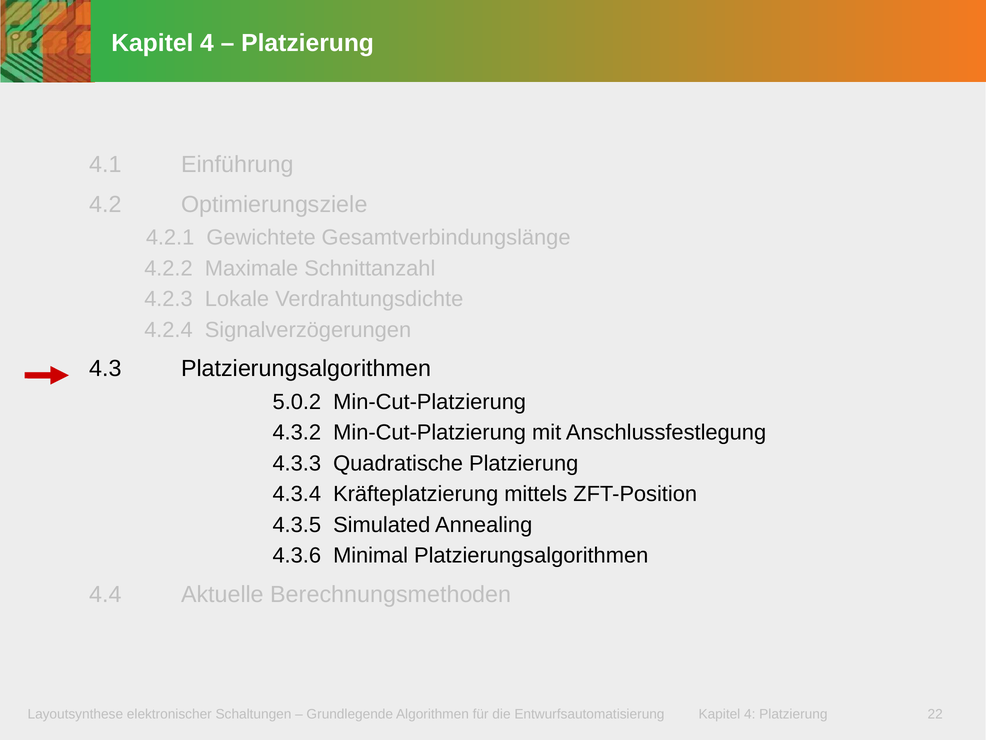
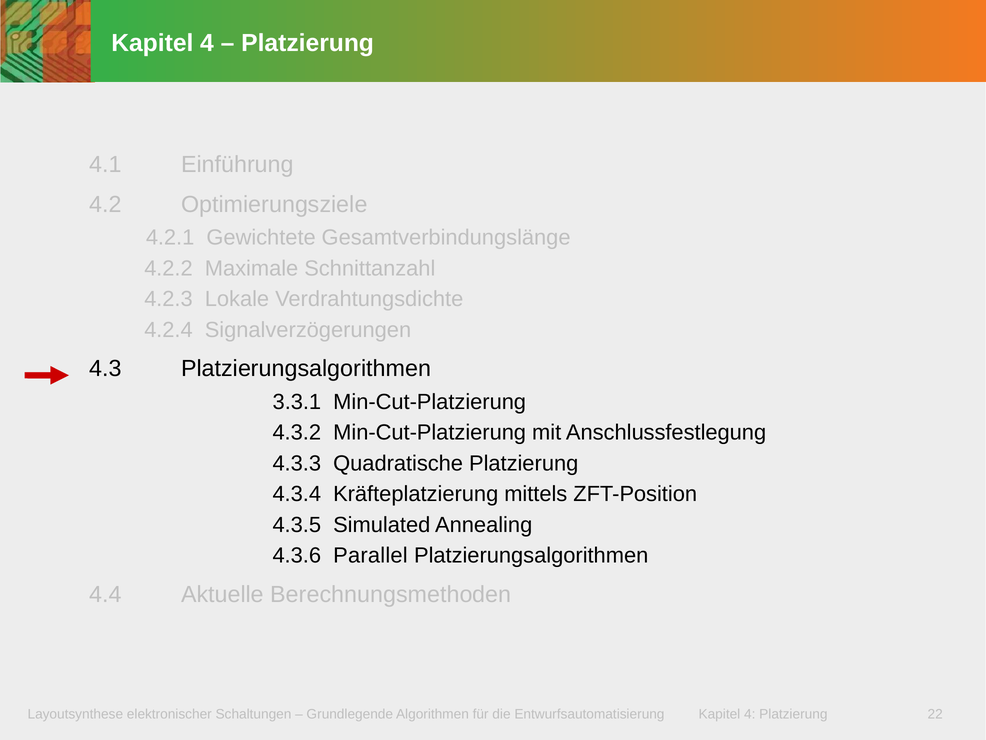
5.0.2: 5.0.2 -> 3.3.1
Minimal: Minimal -> Parallel
